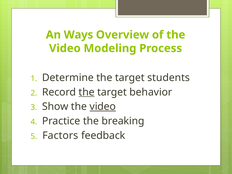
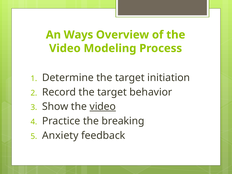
students: students -> initiation
the at (87, 92) underline: present -> none
Factors: Factors -> Anxiety
